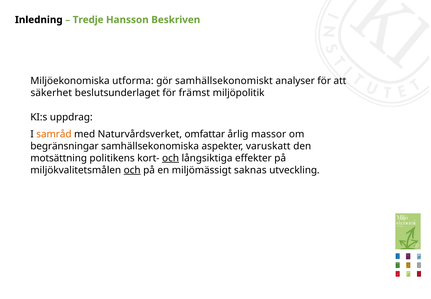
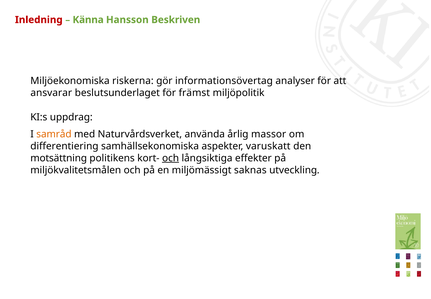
Inledning colour: black -> red
Tredje: Tredje -> Känna
utforma: utforma -> riskerna
samhällsekonomiskt: samhällsekonomiskt -> informationsövertag
säkerhet: säkerhet -> ansvarar
omfattar: omfattar -> använda
begränsningar: begränsningar -> differentiering
och at (132, 170) underline: present -> none
